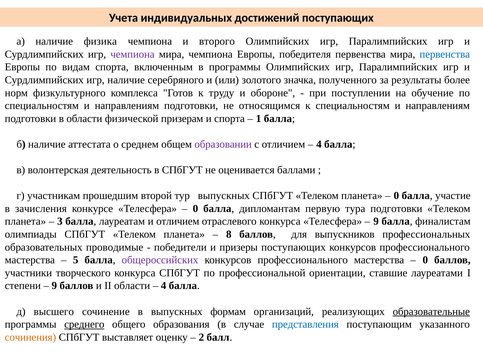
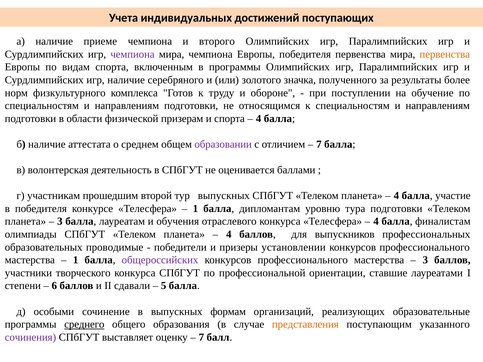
физика: физика -> приеме
первенства at (445, 54) colour: blue -> orange
1 at (259, 119): 1 -> 4
4 at (319, 144): 4 -> 7
0 at (396, 196): 0 -> 4
в зачисления: зачисления -> победителя
0 at (196, 209): 0 -> 1
первую: первую -> уровню
и отличием: отличием -> обучения
9 at (376, 222): 9 -> 4
8 at (229, 234): 8 -> 4
призеры поступающих: поступающих -> установлении
5 at (76, 260): 5 -> 1
0 at (425, 260): 0 -> 3
9 at (54, 286): 9 -> 6
II области: области -> сдавали
4 at (164, 286): 4 -> 5
высшего: высшего -> особыми
образовательные underline: present -> none
представления colour: blue -> orange
сочинения colour: orange -> purple
2 at (201, 337): 2 -> 7
